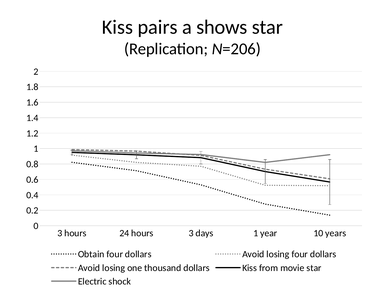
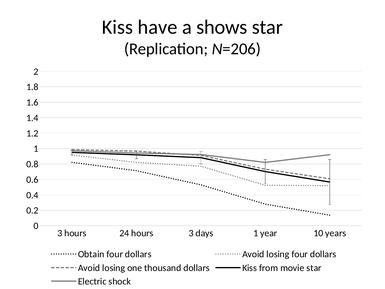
pairs: pairs -> have
